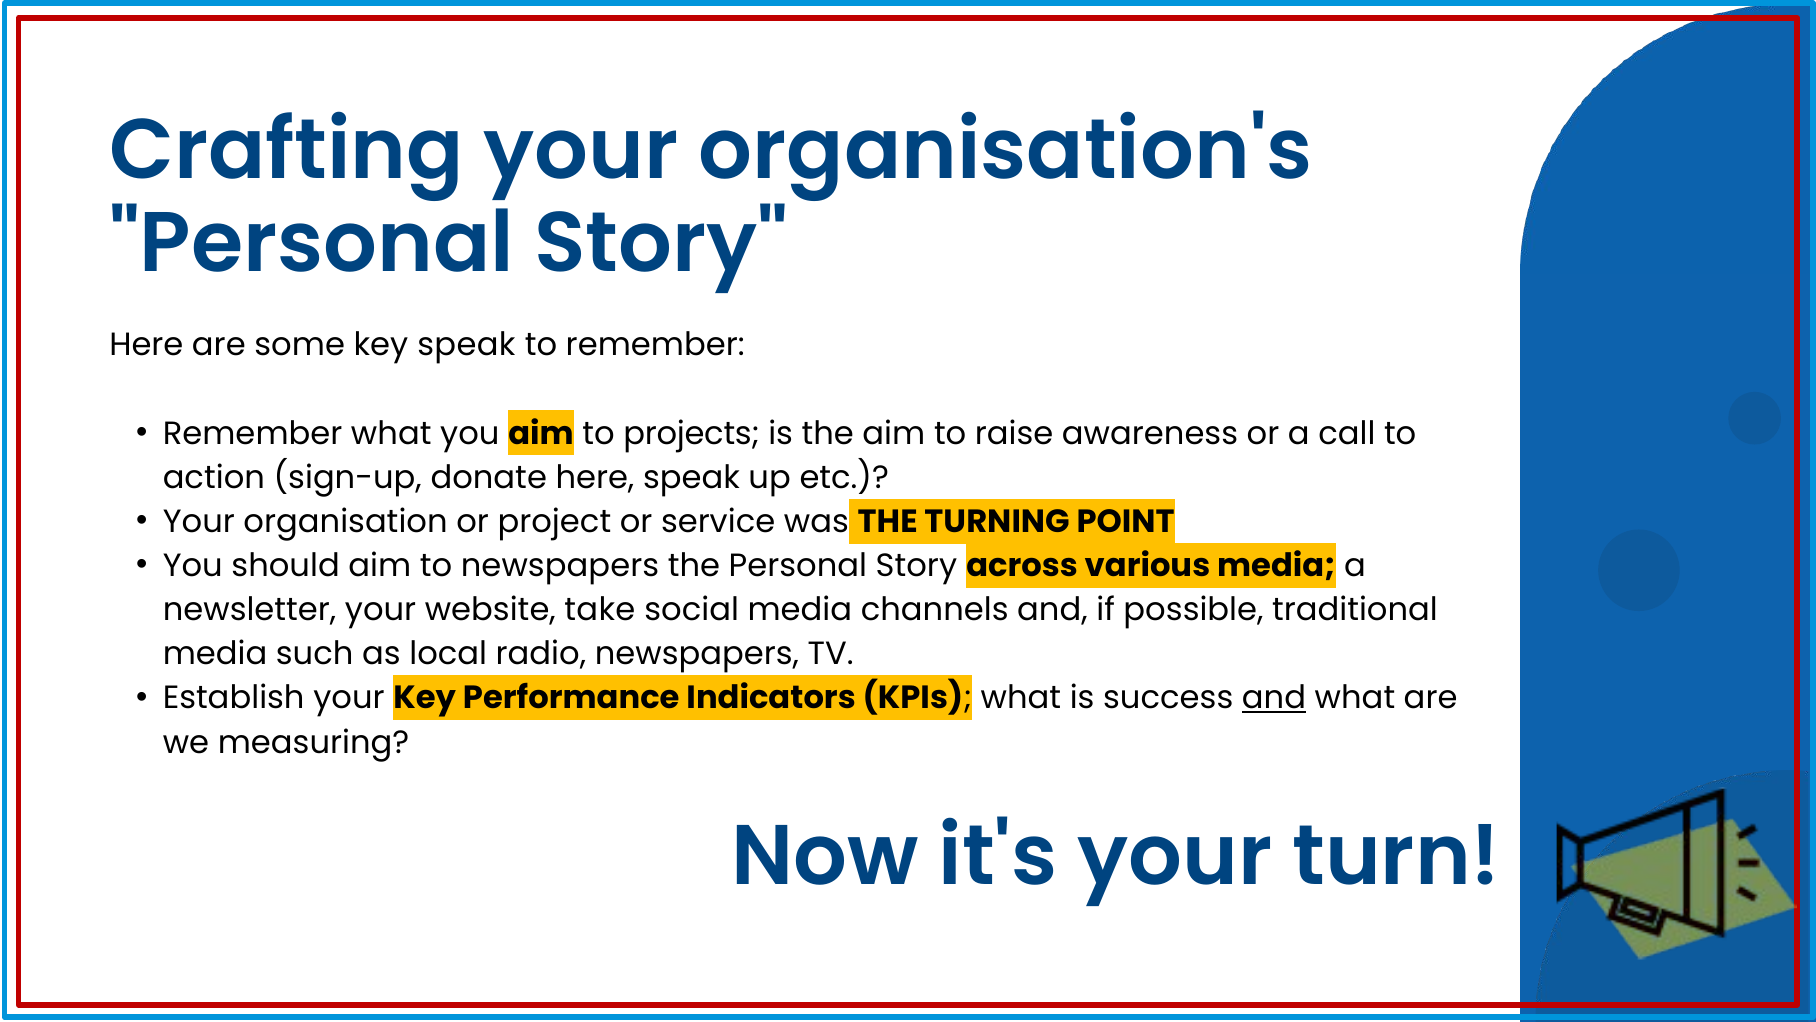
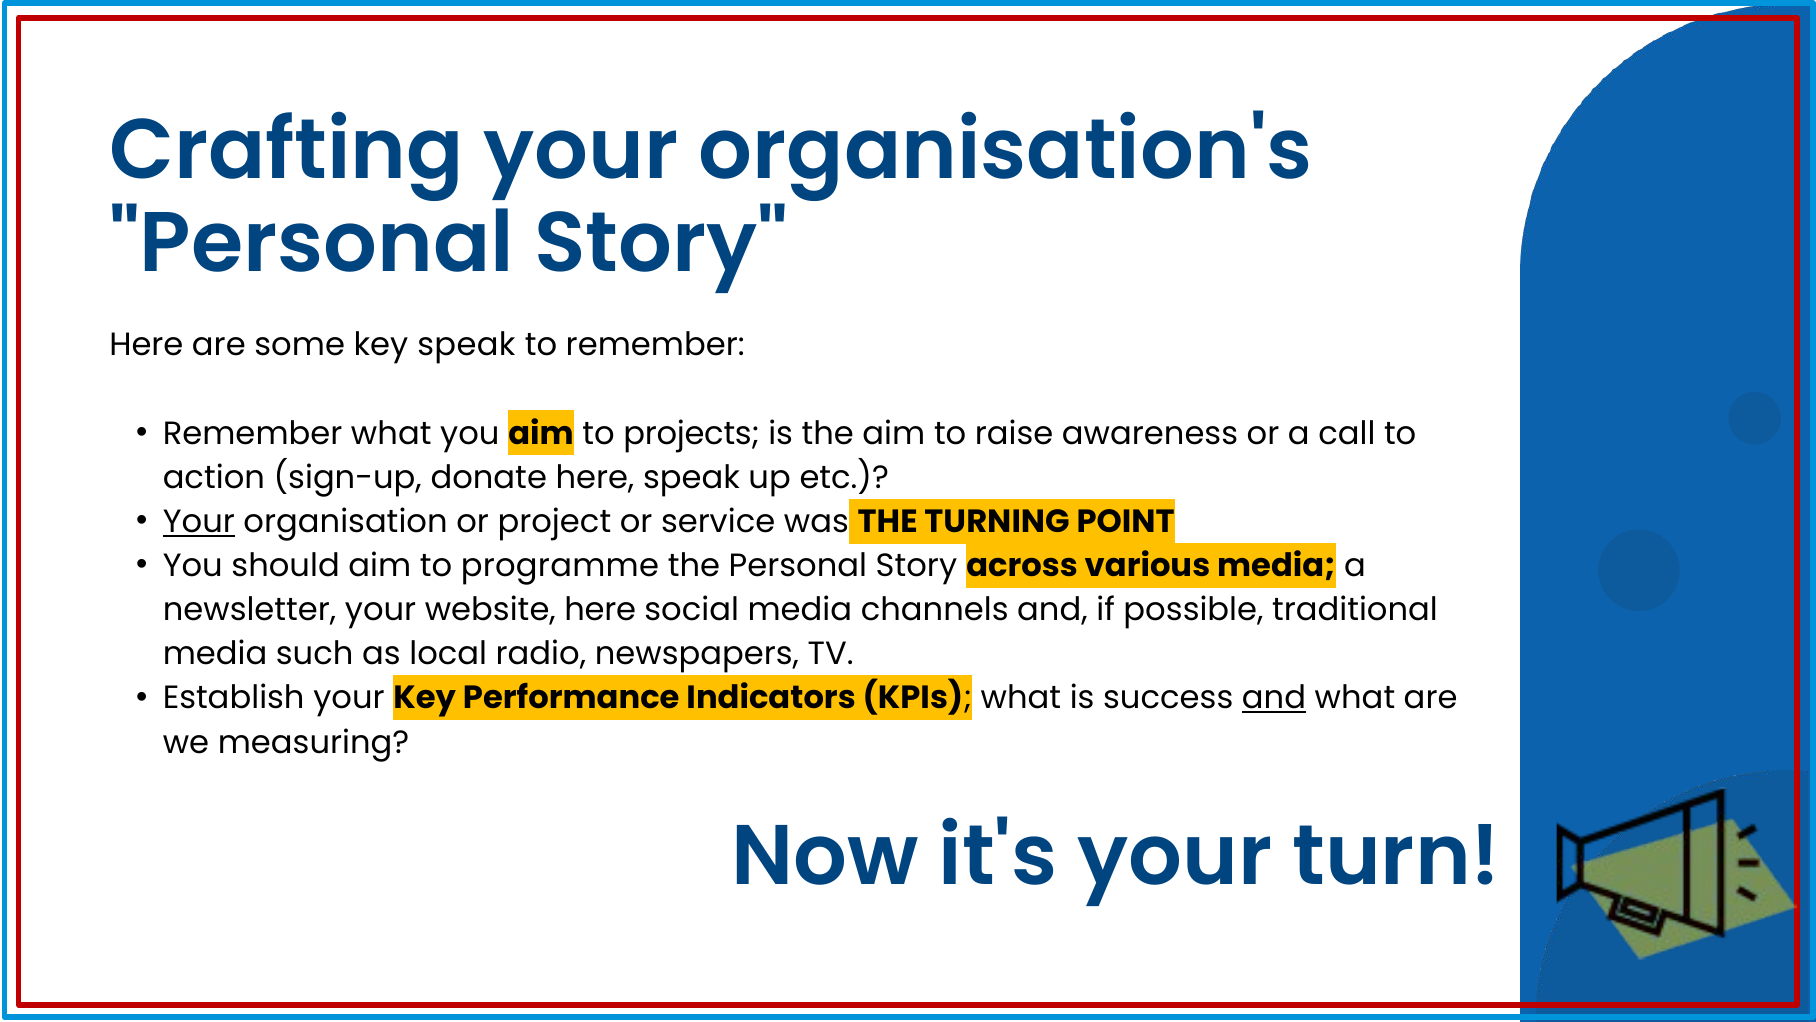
Your at (199, 522) underline: none -> present
to newspapers: newspapers -> programme
website take: take -> here
